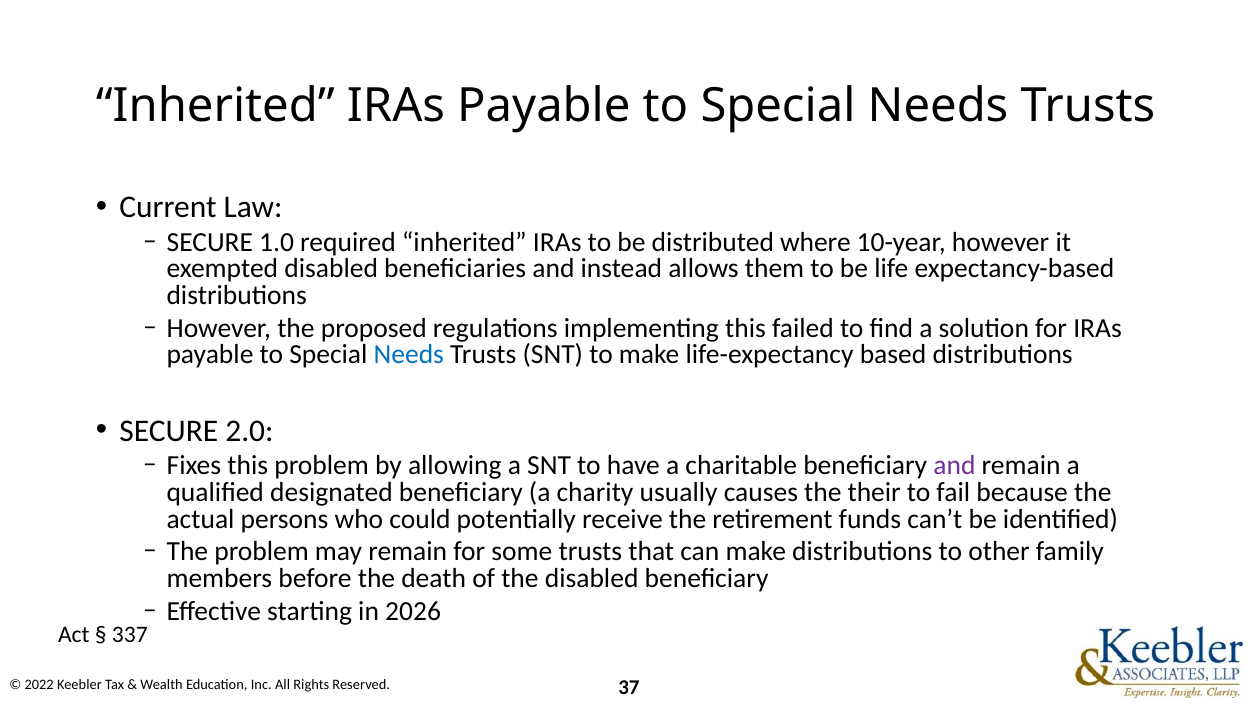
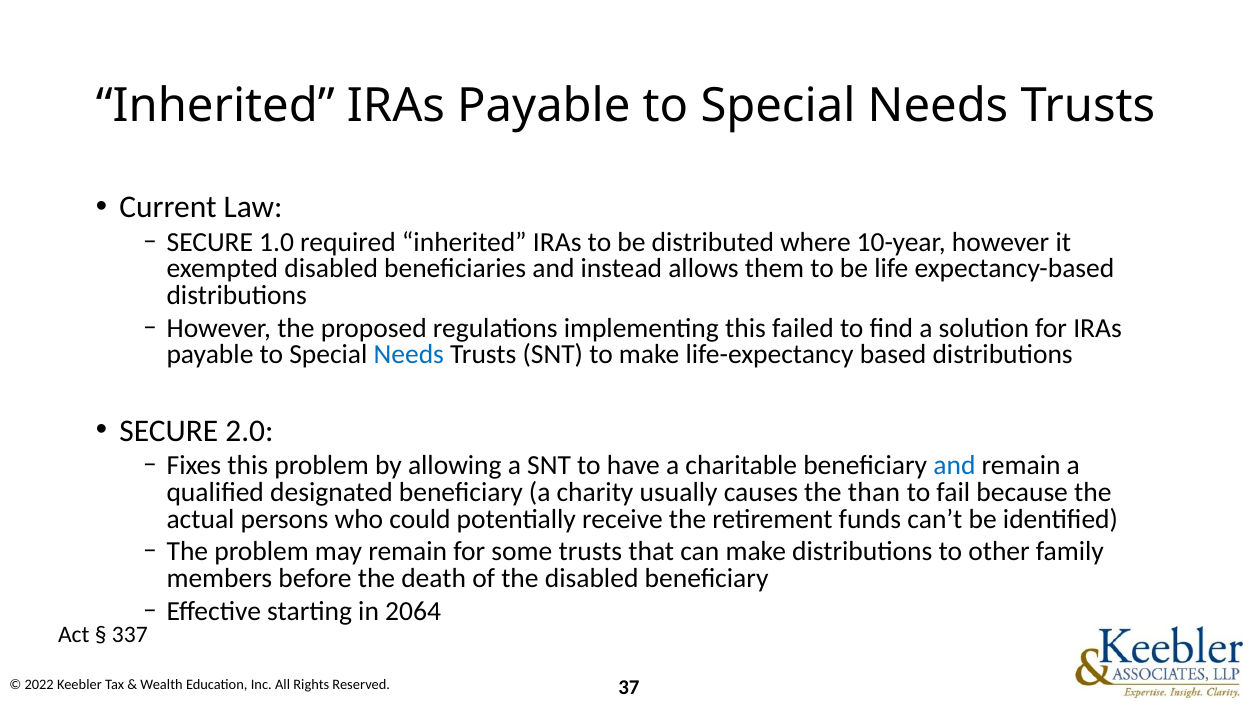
and at (954, 465) colour: purple -> blue
their: their -> than
2026: 2026 -> 2064
